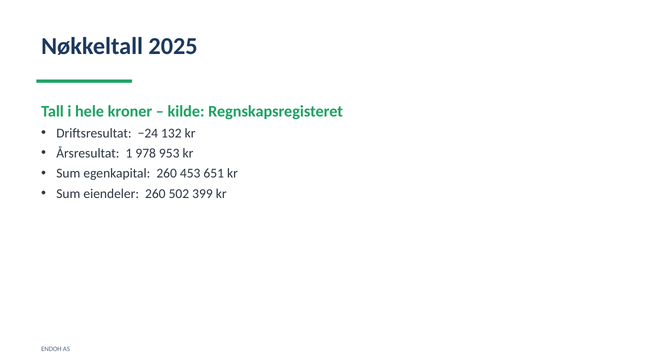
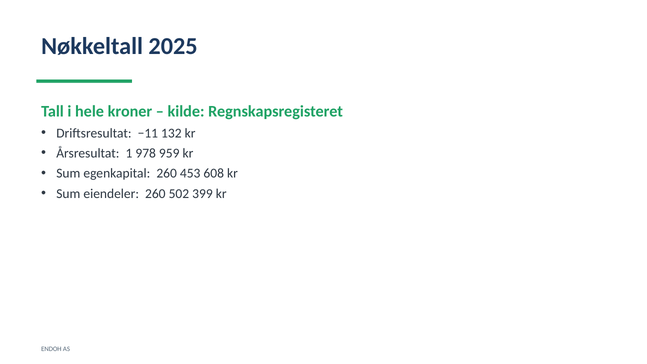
−24: −24 -> −11
953: 953 -> 959
651: 651 -> 608
